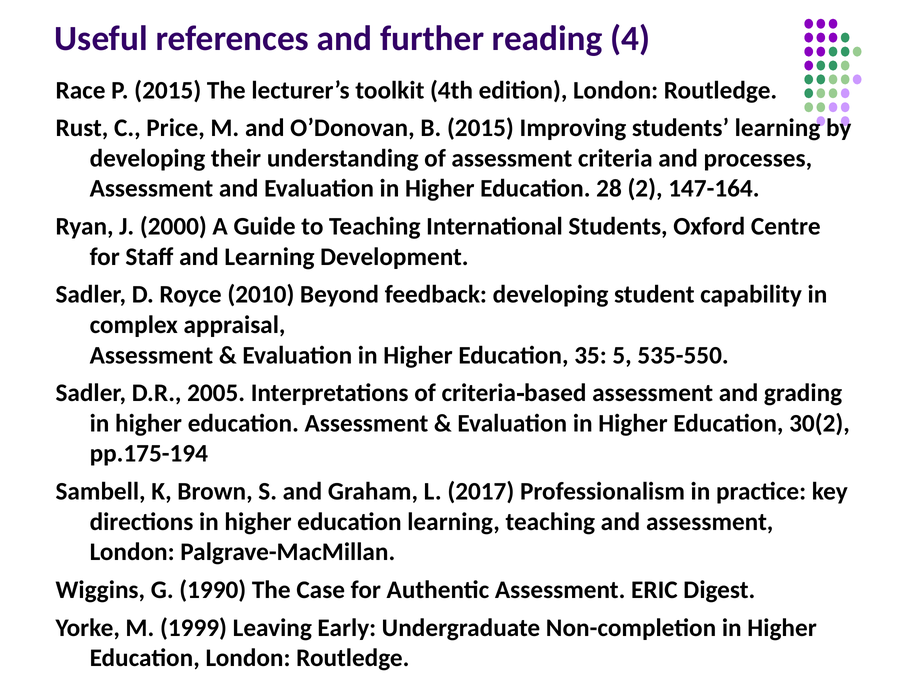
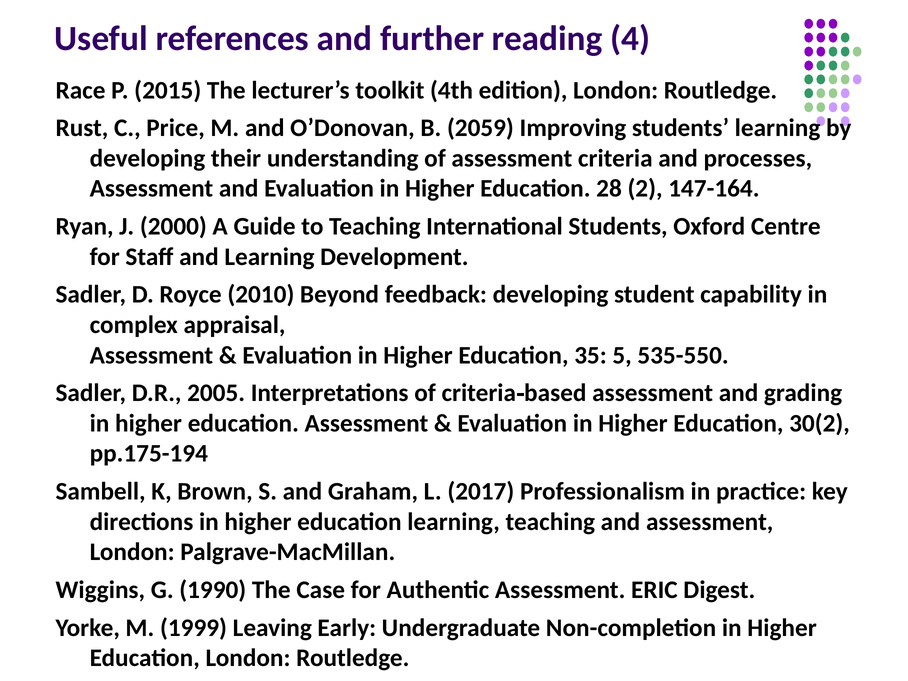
B 2015: 2015 -> 2059
